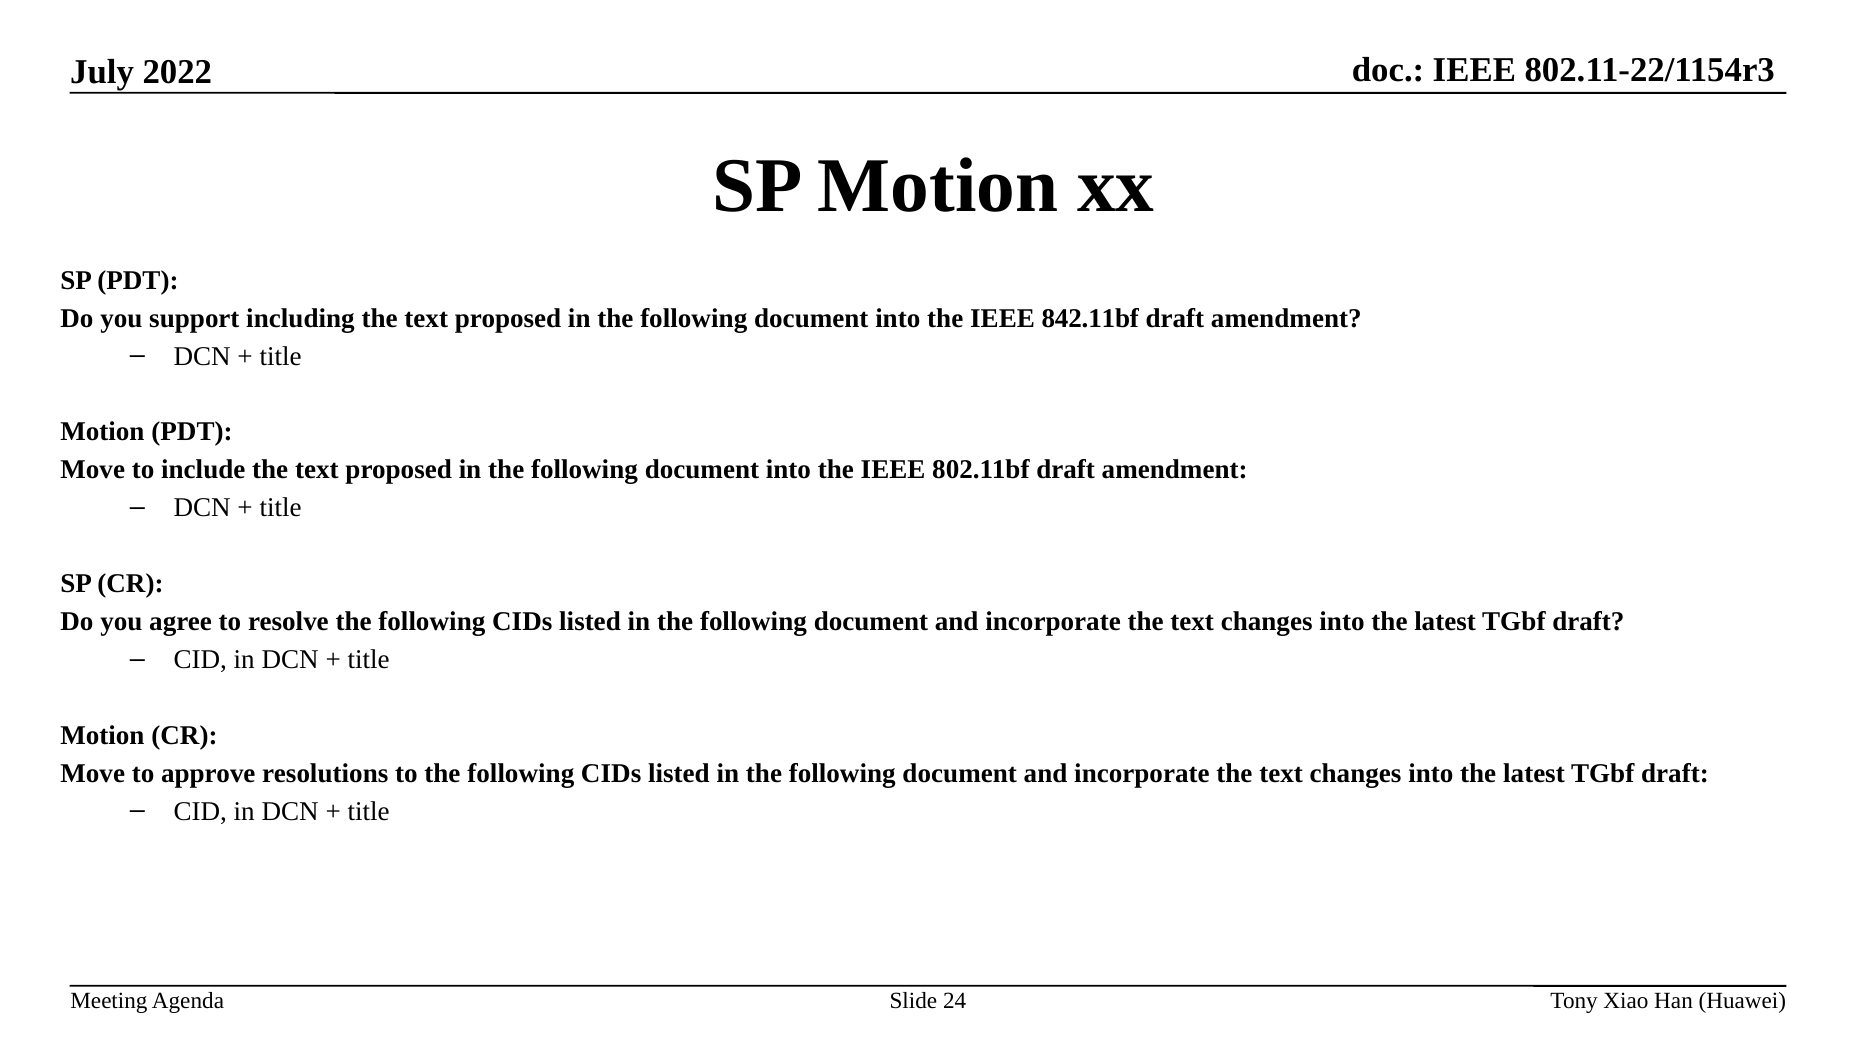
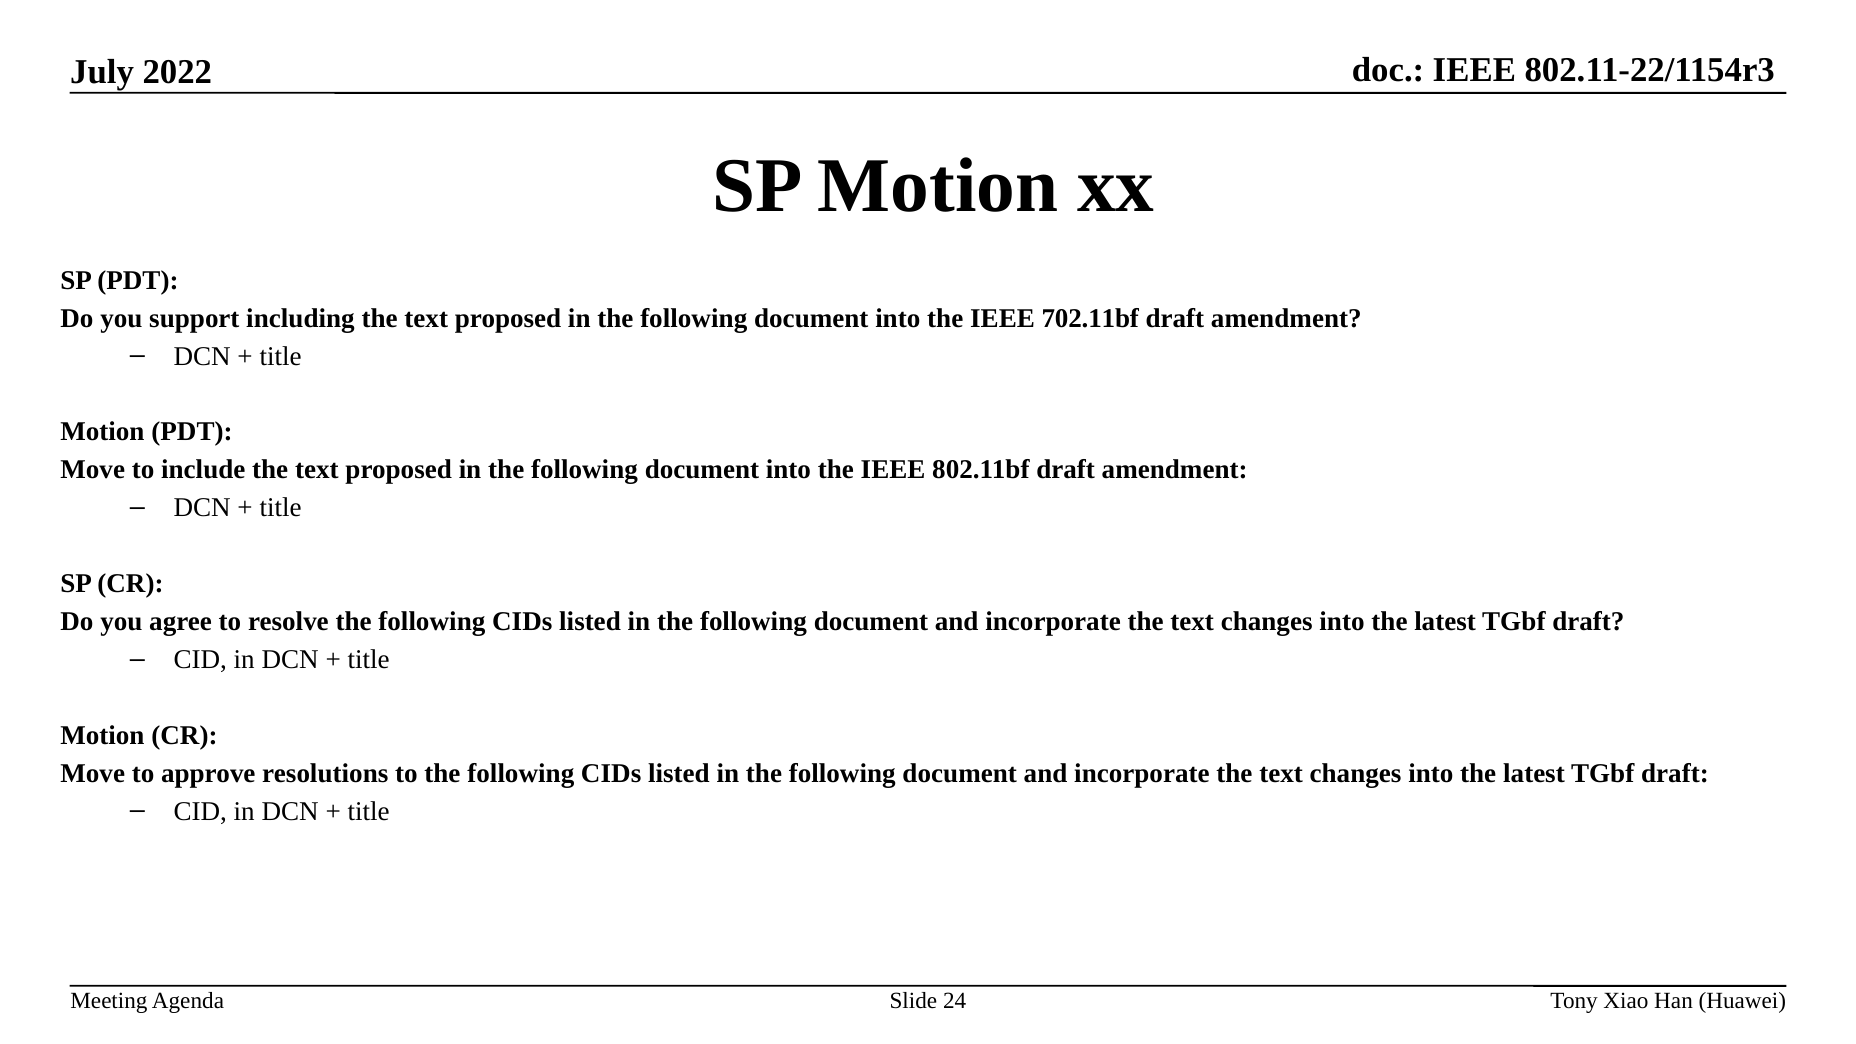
842.11bf: 842.11bf -> 702.11bf
